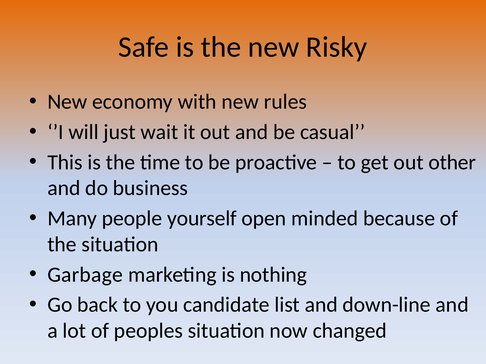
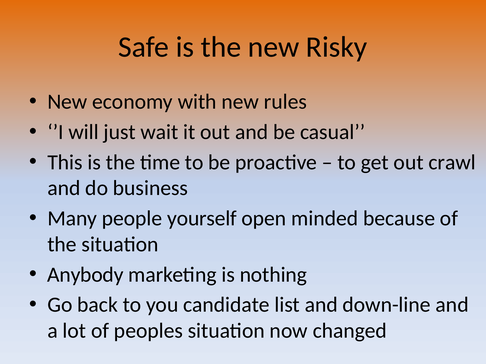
other: other -> crawl
Garbage: Garbage -> Anybody
